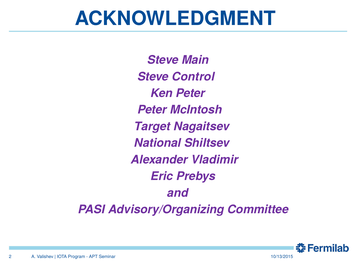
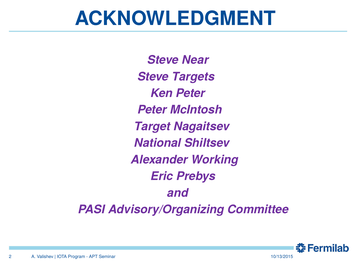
Main: Main -> Near
Control: Control -> Targets
Vladimir: Vladimir -> Working
